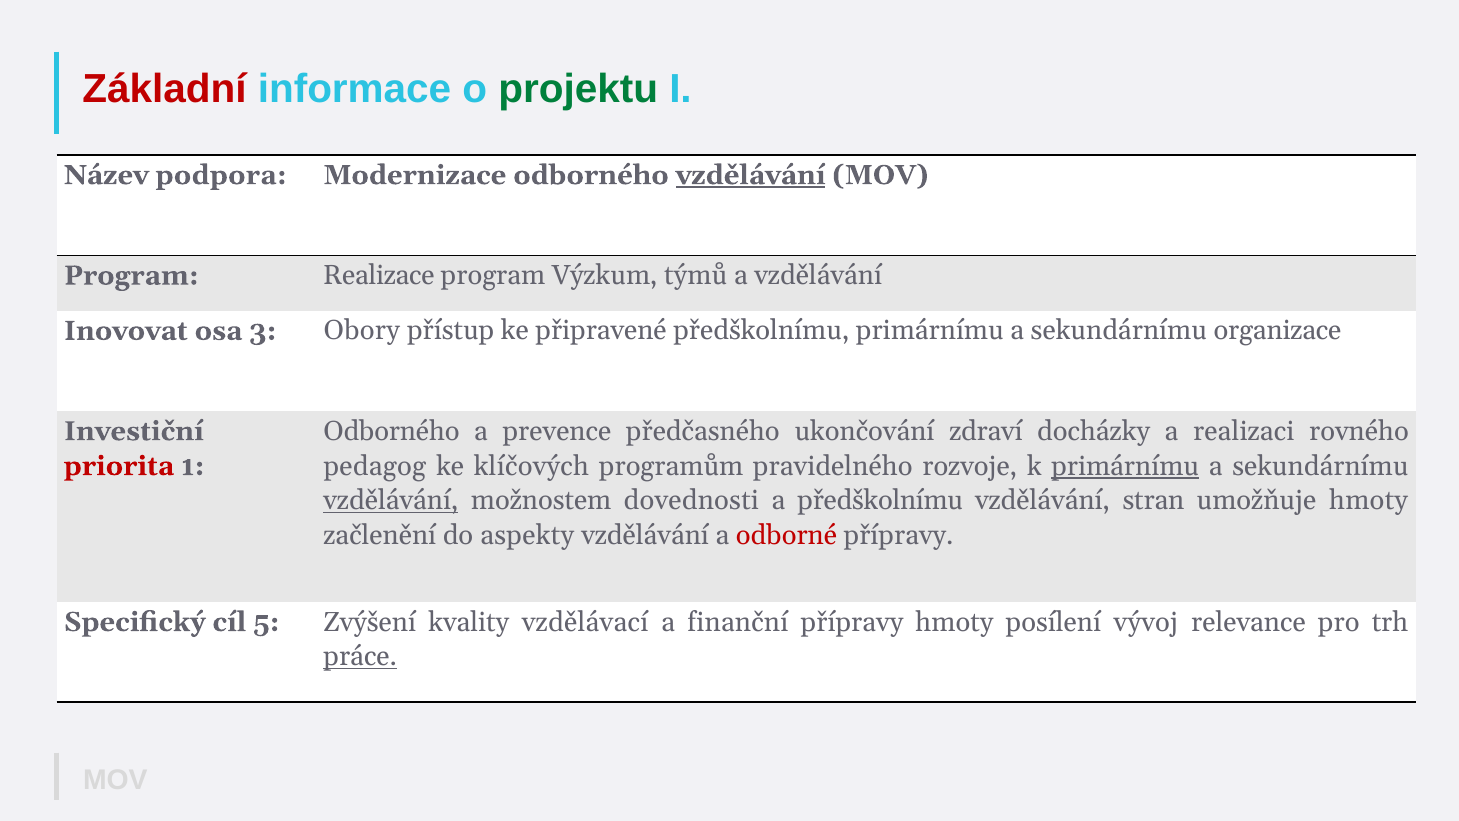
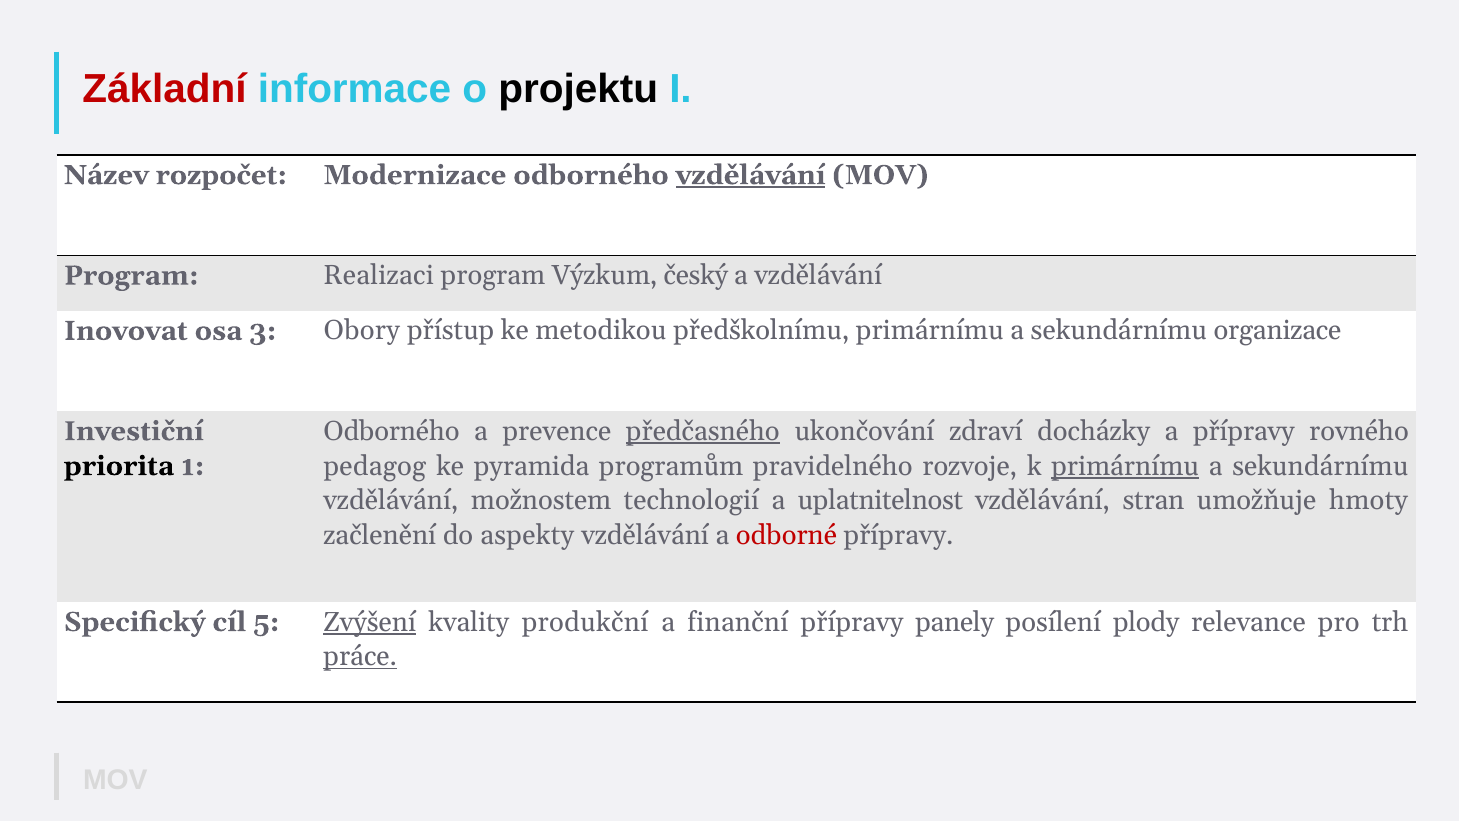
projektu colour: green -> black
podpora: podpora -> rozpočet
Realizace: Realizace -> Realizaci
týmů: týmů -> český
připravené: připravené -> metodikou
předčasného underline: none -> present
a realizaci: realizaci -> přípravy
priorita colour: red -> black
klíčových: klíčových -> pyramida
vzdělávání at (391, 501) underline: present -> none
dovednosti: dovednosti -> technologií
a předškolnímu: předškolnímu -> uplatnitelnost
Zvýšení underline: none -> present
vzdělávací: vzdělávací -> produkční
přípravy hmoty: hmoty -> panely
vývoj: vývoj -> plody
